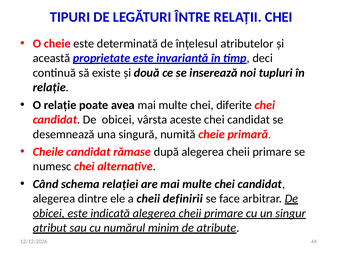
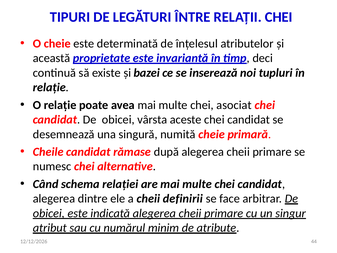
două: două -> bazei
diferite: diferite -> asociat
